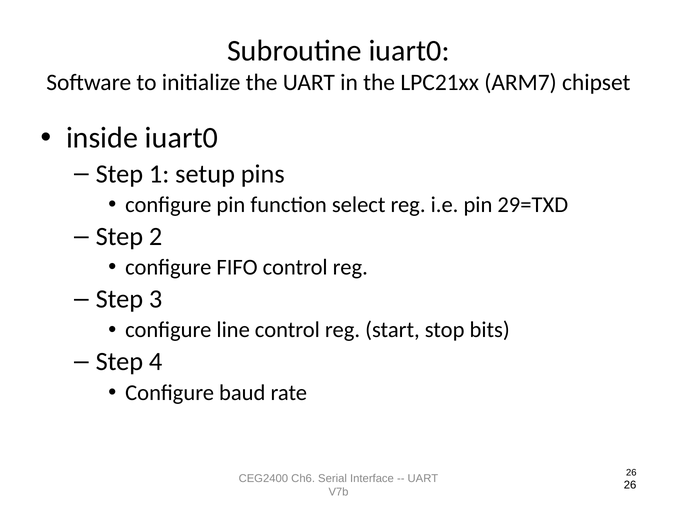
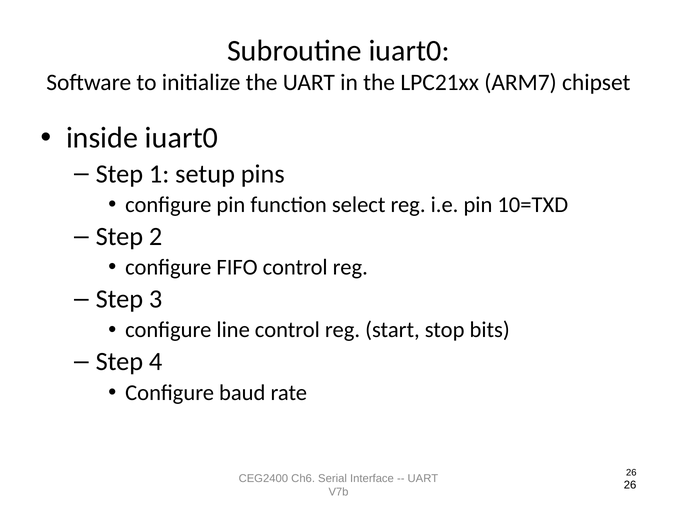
29=TXD: 29=TXD -> 10=TXD
